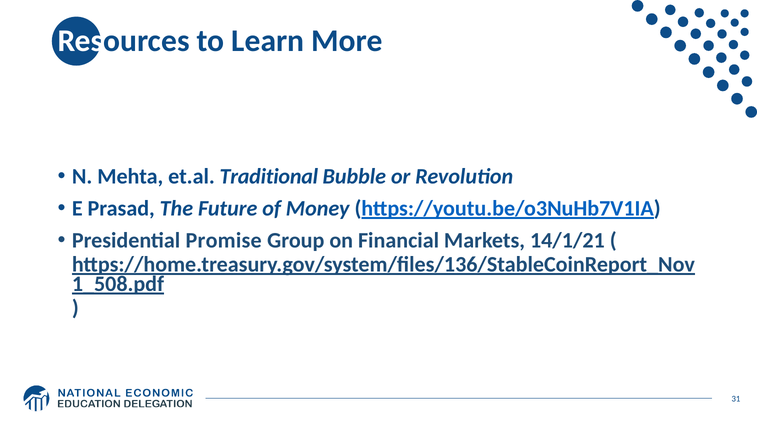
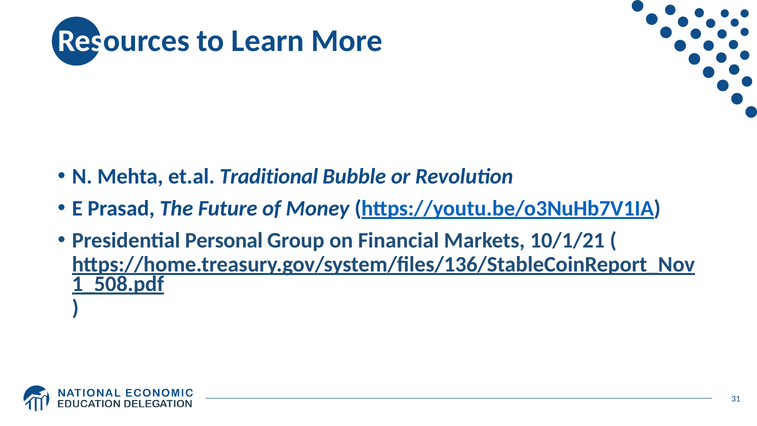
Promise: Promise -> Personal
14/1/21: 14/1/21 -> 10/1/21
